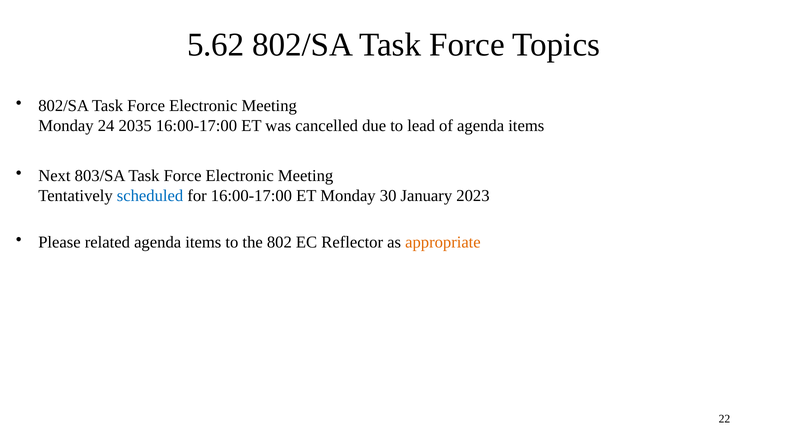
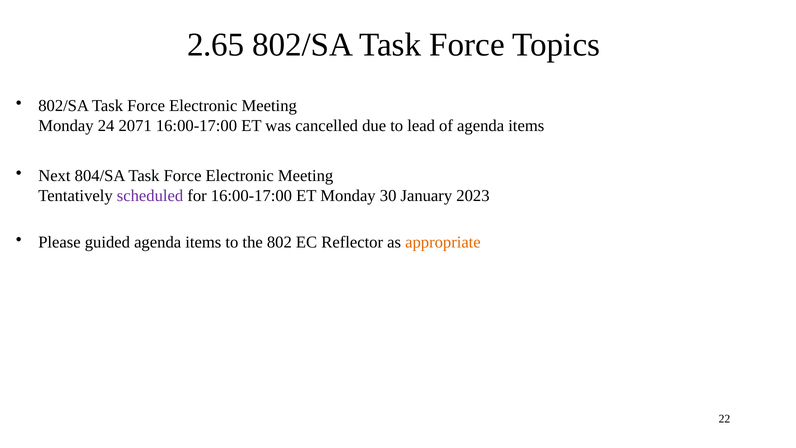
5.62: 5.62 -> 2.65
2035: 2035 -> 2071
803/SA: 803/SA -> 804/SA
scheduled colour: blue -> purple
related: related -> guided
